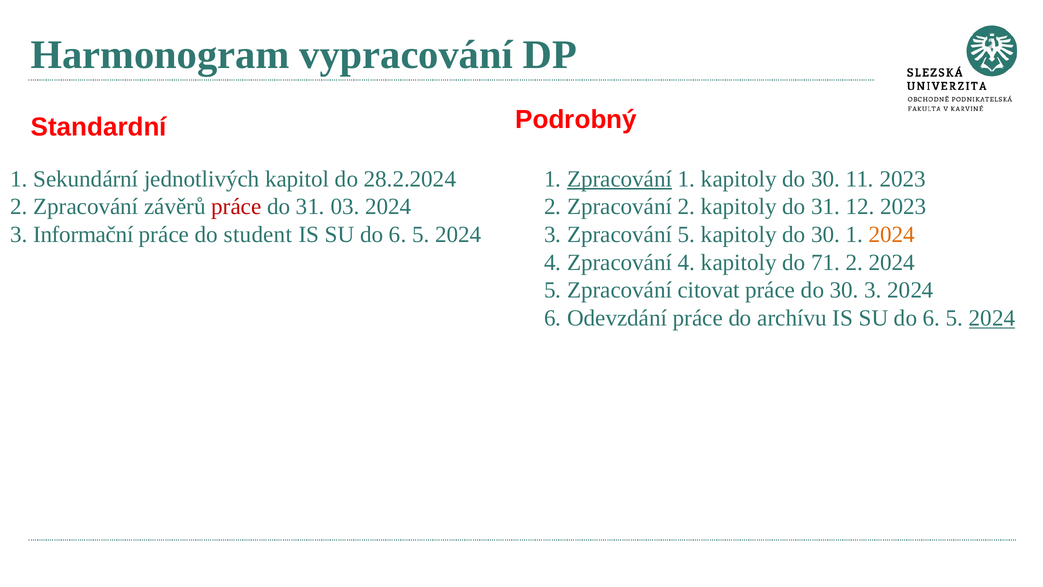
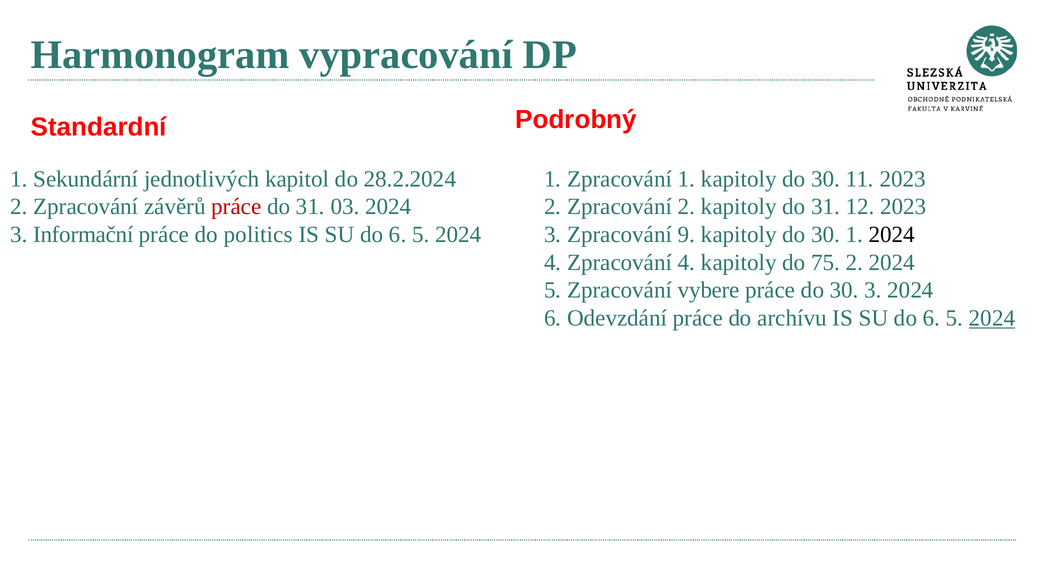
Zpracování at (620, 179) underline: present -> none
student: student -> politics
Zpracování 5: 5 -> 9
2024 at (892, 234) colour: orange -> black
71: 71 -> 75
citovat: citovat -> vybere
